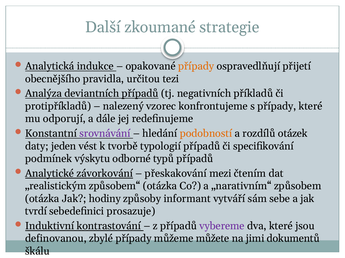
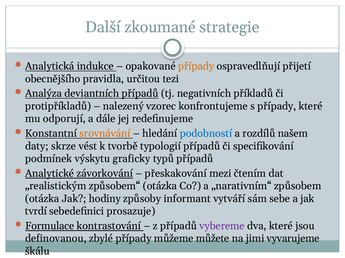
srovnávání colour: purple -> orange
podobností colour: orange -> blue
otázek: otázek -> našem
jeden: jeden -> skrze
odborné: odborné -> graficky
Induktivní: Induktivní -> Formulace
dokumentů: dokumentů -> vyvarujeme
